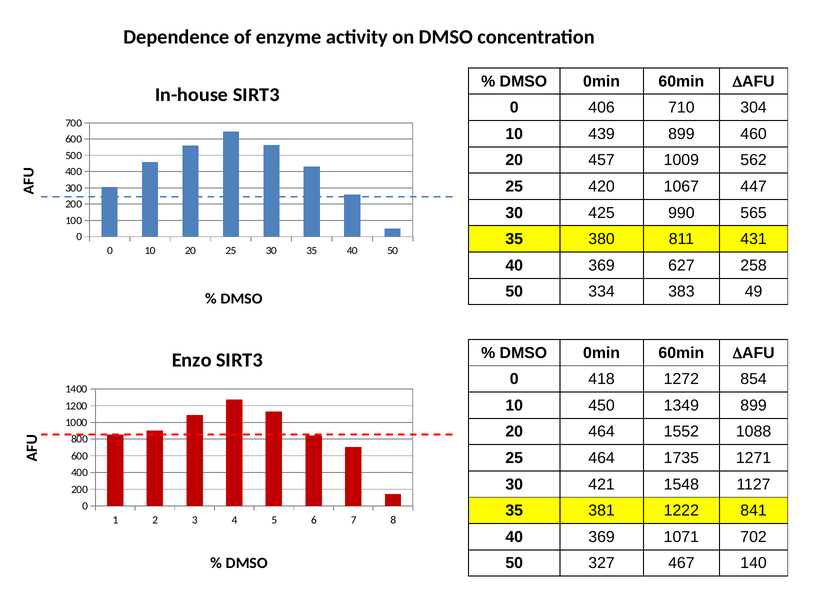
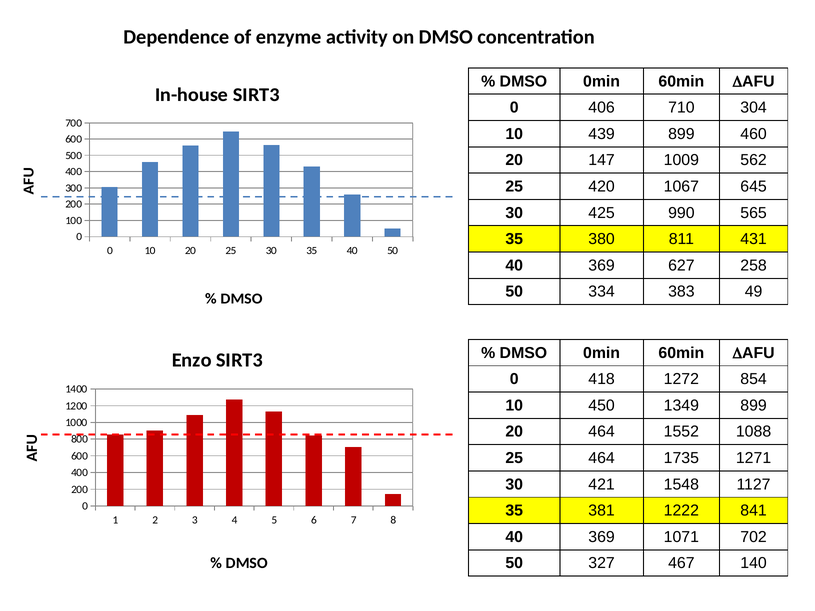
457: 457 -> 147
447: 447 -> 645
